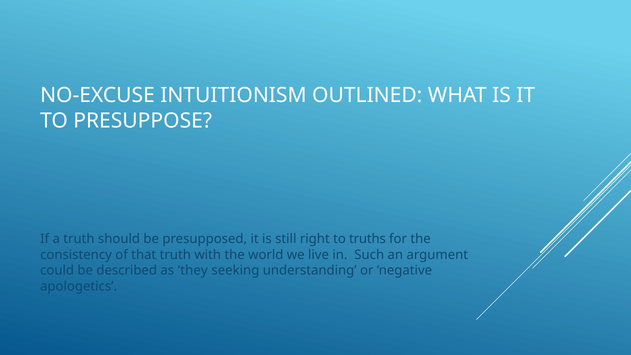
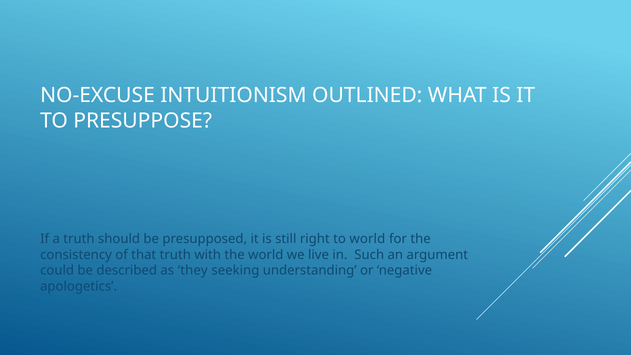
to truths: truths -> world
